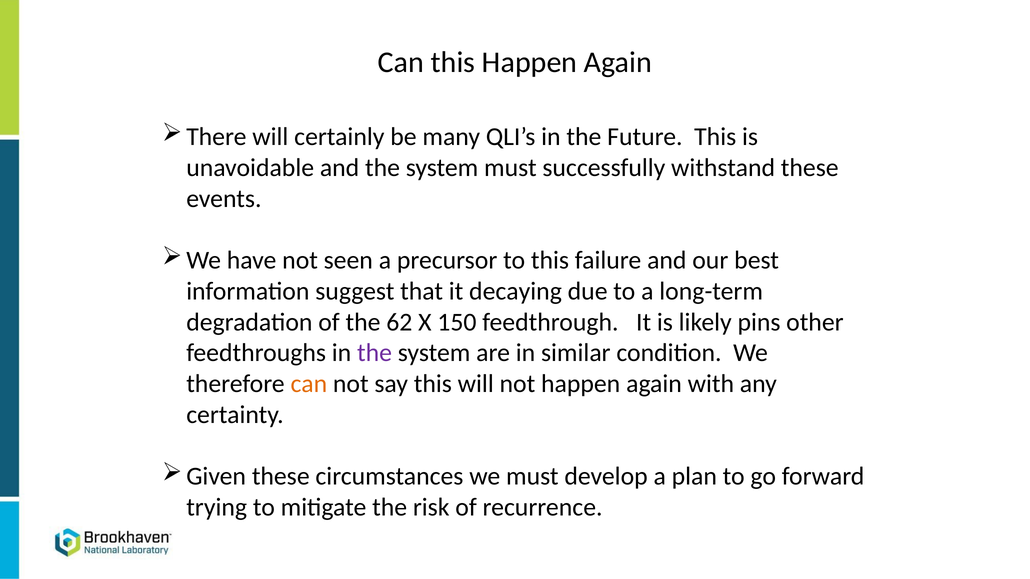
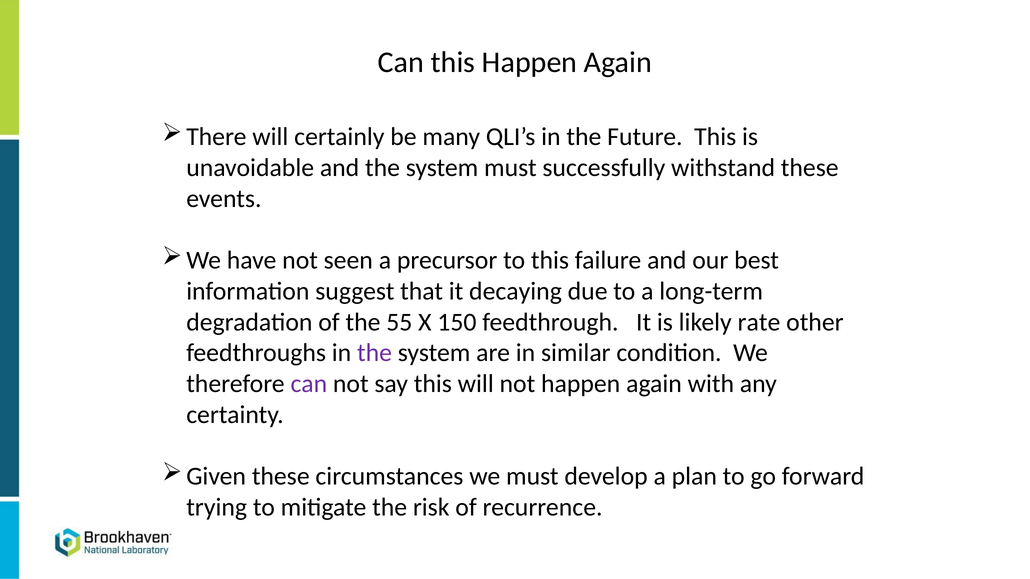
62: 62 -> 55
pins: pins -> rate
can at (309, 384) colour: orange -> purple
